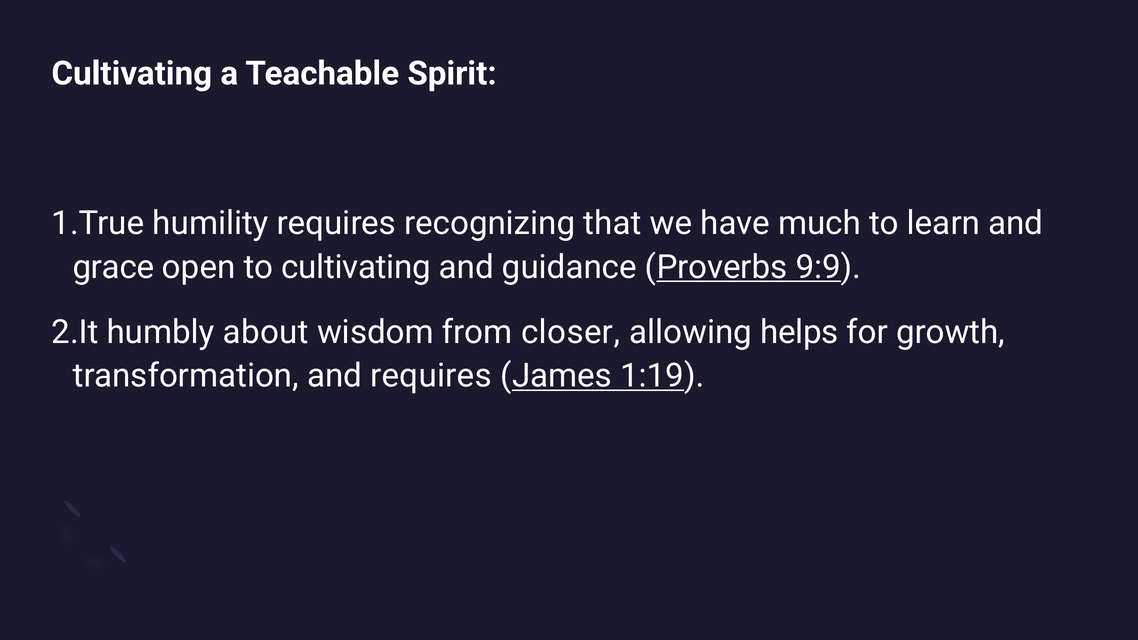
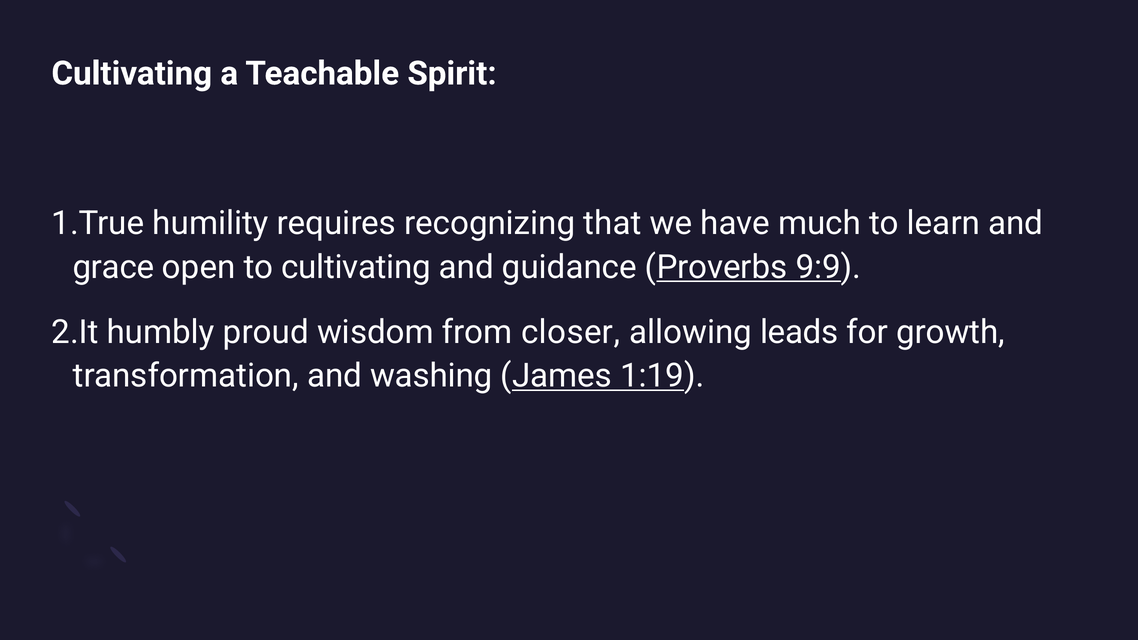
about: about -> proud
helps: helps -> leads
and requires: requires -> washing
